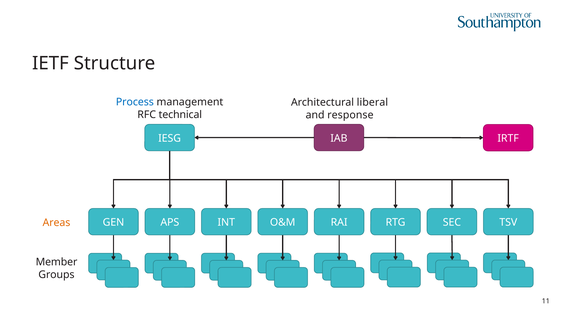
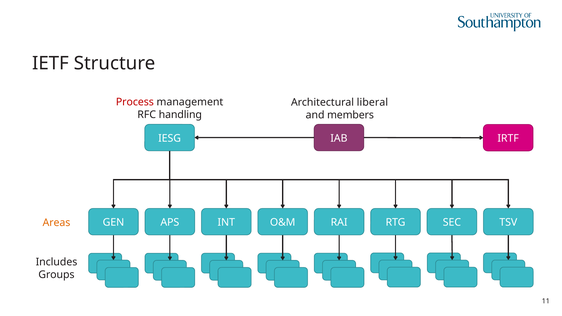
Process colour: blue -> red
technical: technical -> handling
response: response -> members
Member: Member -> Includes
